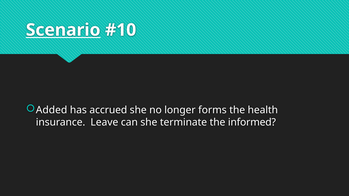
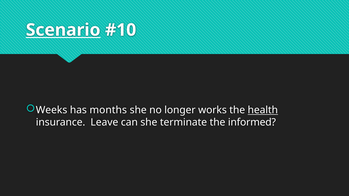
Added: Added -> Weeks
accrued: accrued -> months
forms: forms -> works
health underline: none -> present
